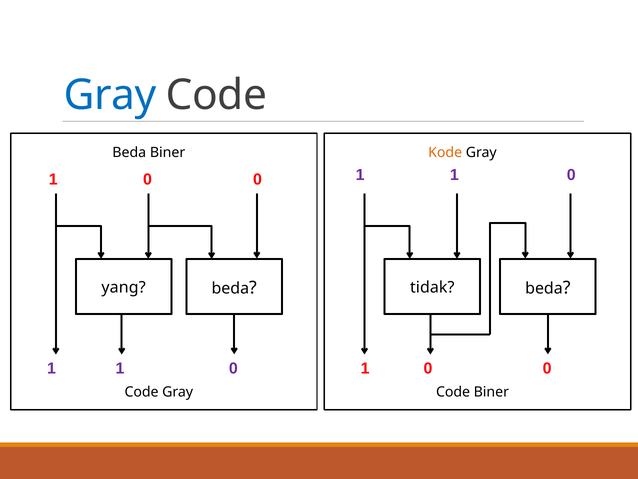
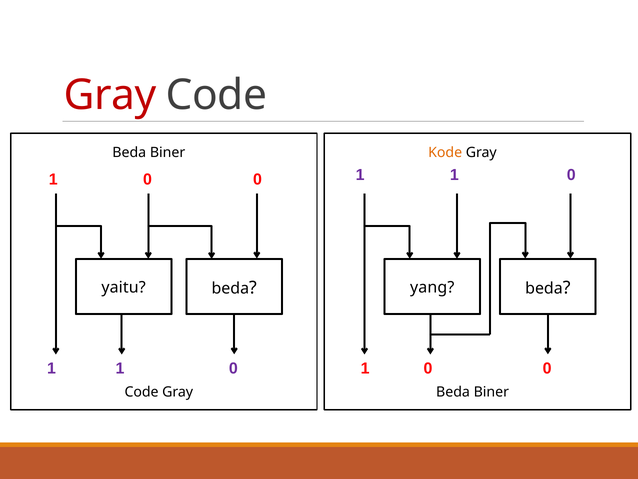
Gray at (110, 95) colour: blue -> red
yang: yang -> yaitu
tidak: tidak -> yang
Code at (453, 392): Code -> Beda
